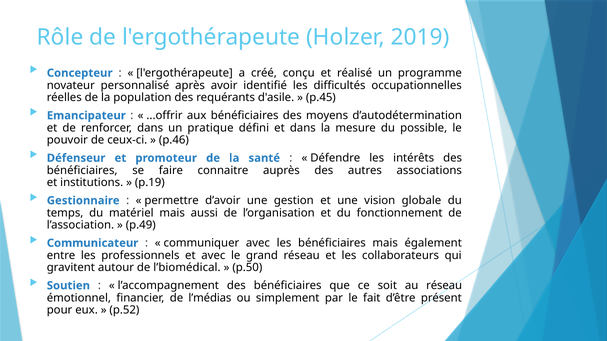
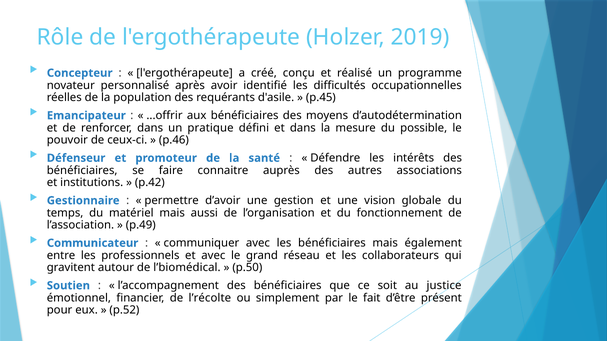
p.19: p.19 -> p.42
au réseau: réseau -> justice
l’médias: l’médias -> l’récolte
